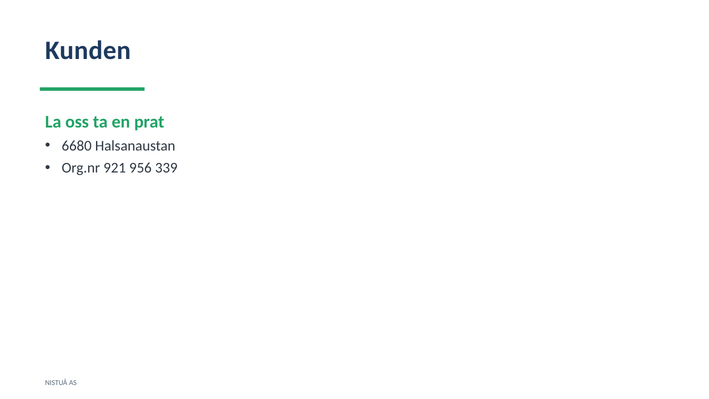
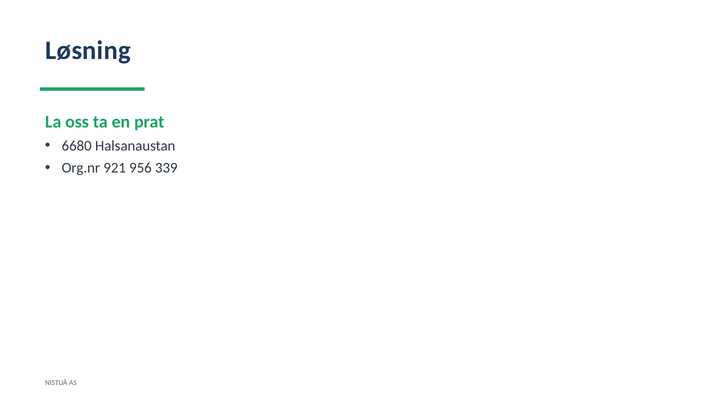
Kunden: Kunden -> Løsning
